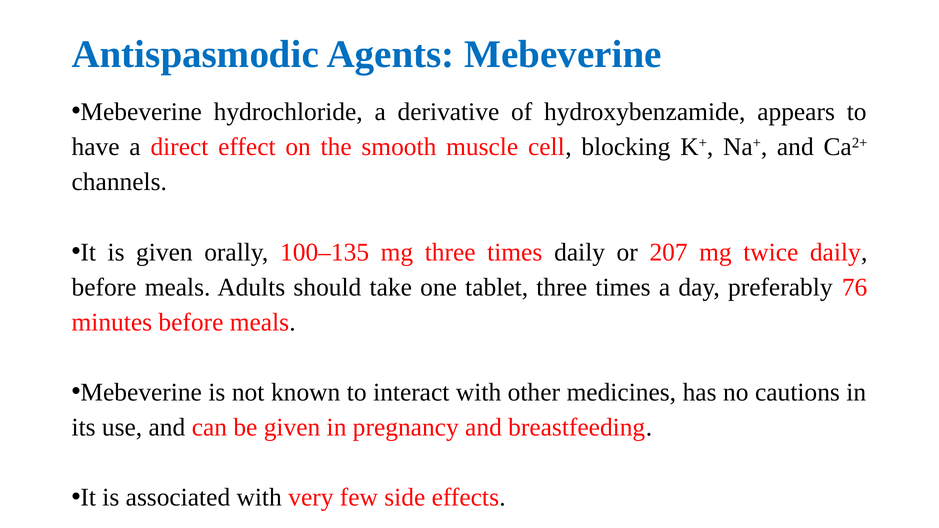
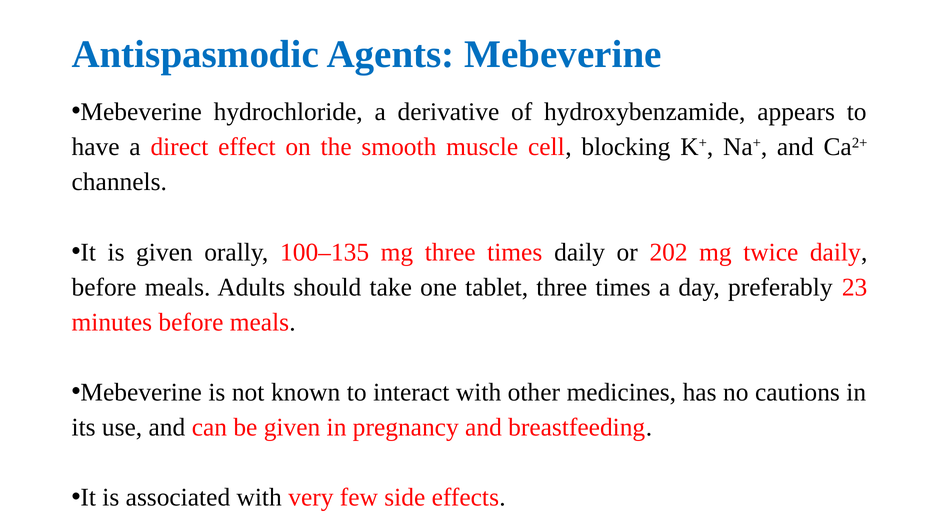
207: 207 -> 202
76: 76 -> 23
